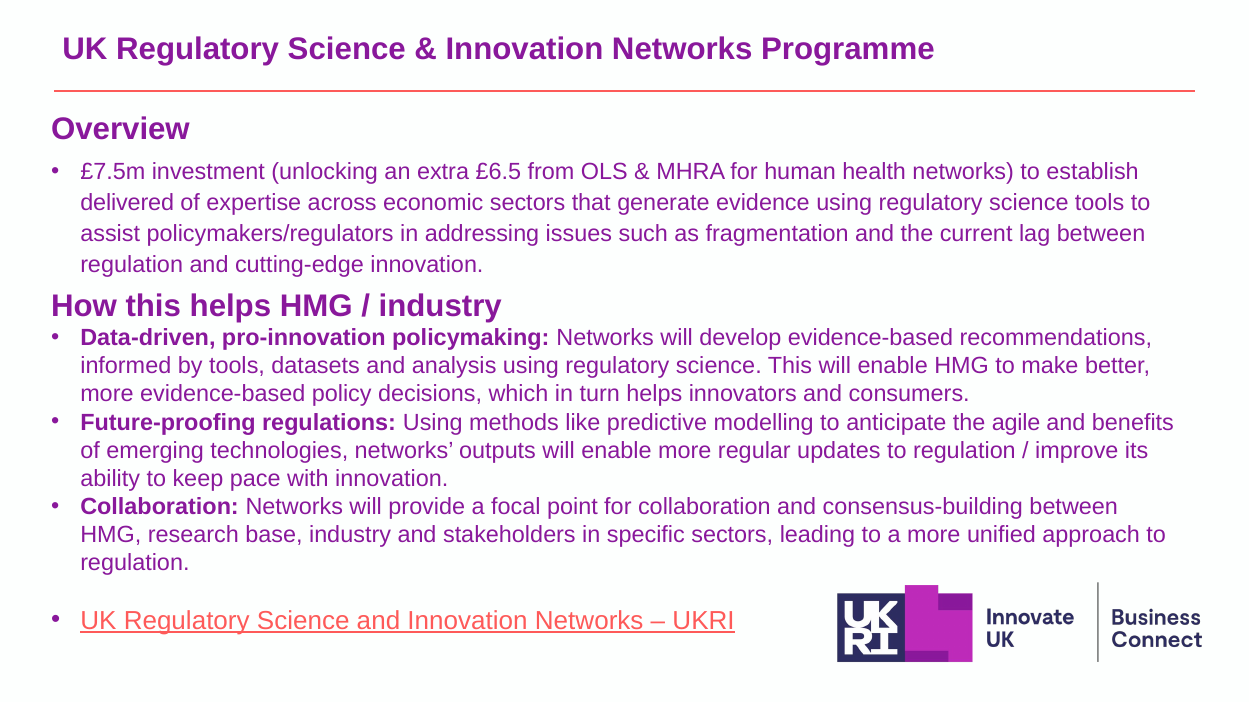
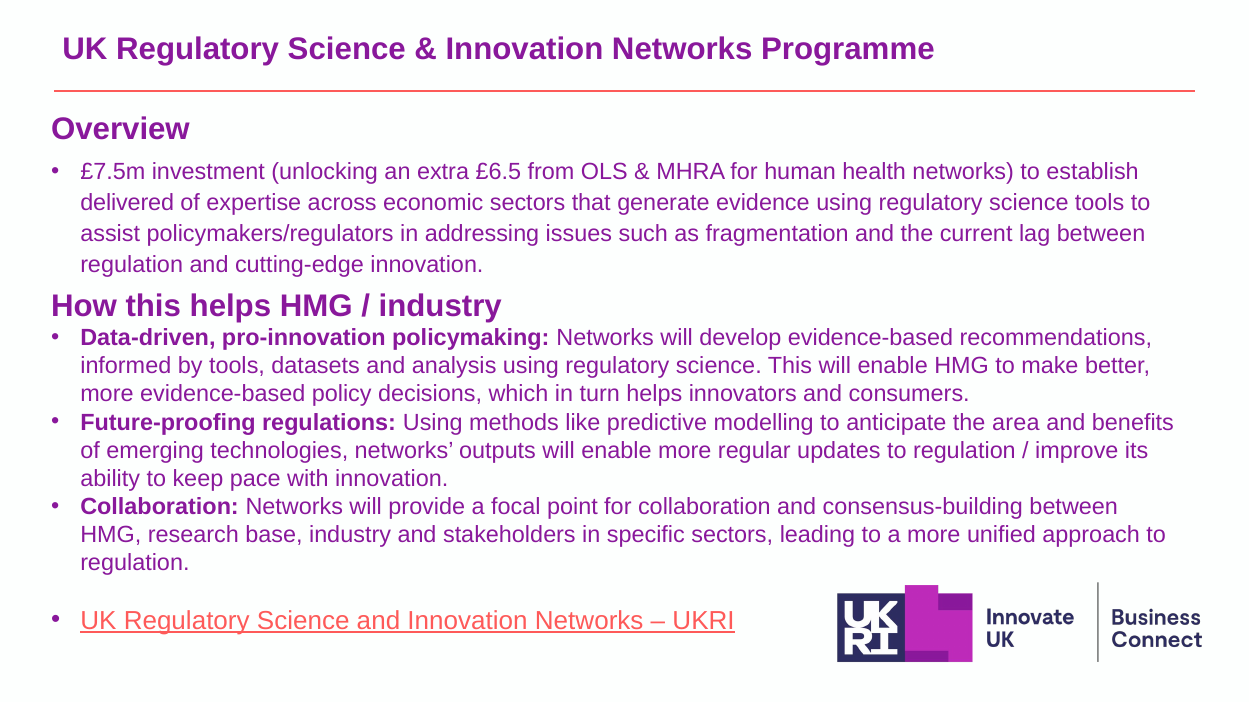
agile: agile -> area
